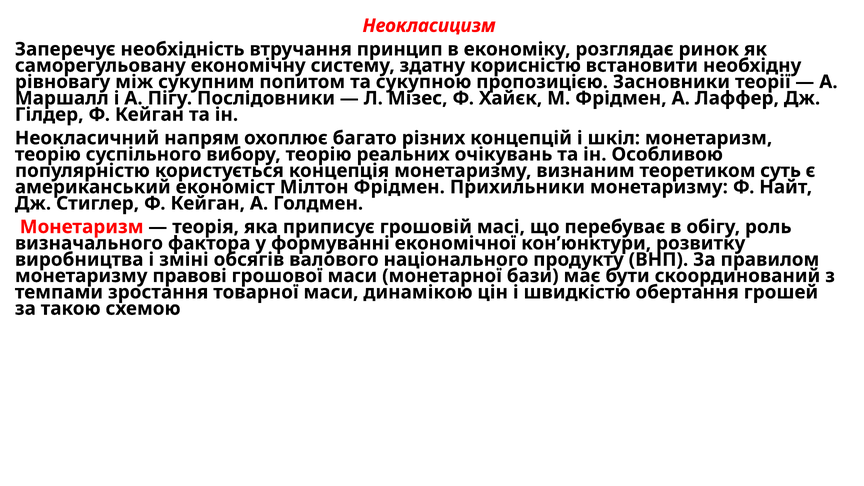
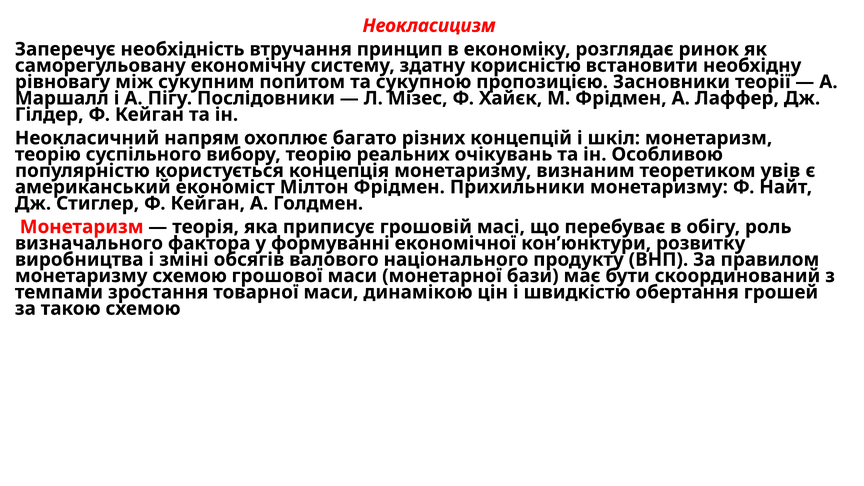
суть: суть -> увів
монетаризму правові: правові -> схемою
